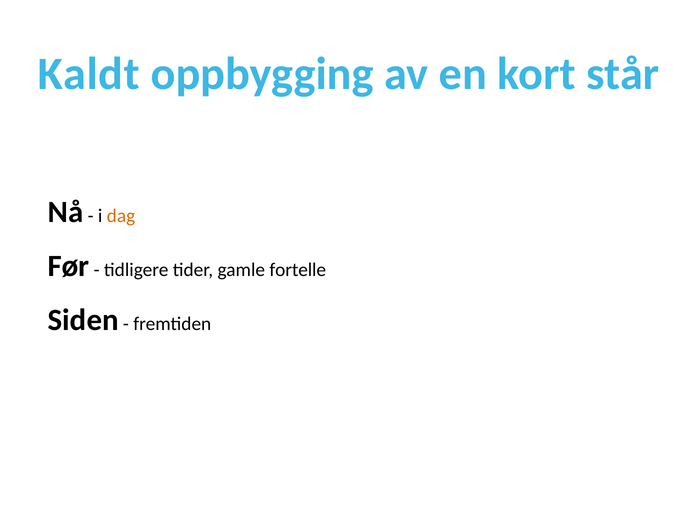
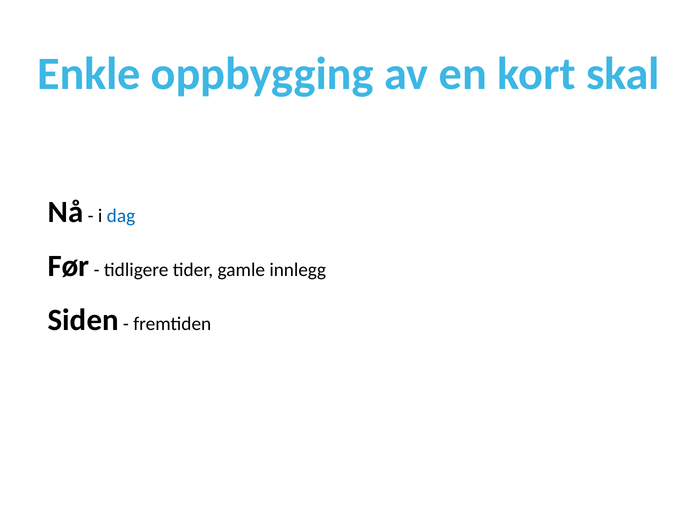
Kaldt: Kaldt -> Enkle
står: står -> skal
dag colour: orange -> blue
fortelle: fortelle -> innlegg
